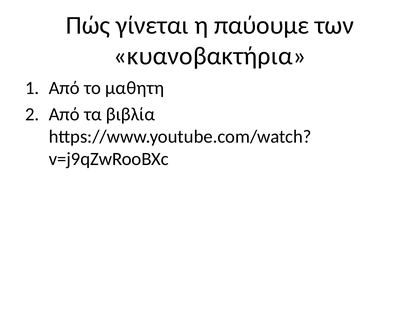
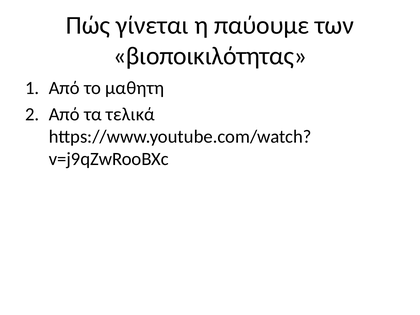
κυανοβακτήρια: κυανοβακτήρια -> βιοποικιλότητας
βιβλία: βιβλία -> τελικά
